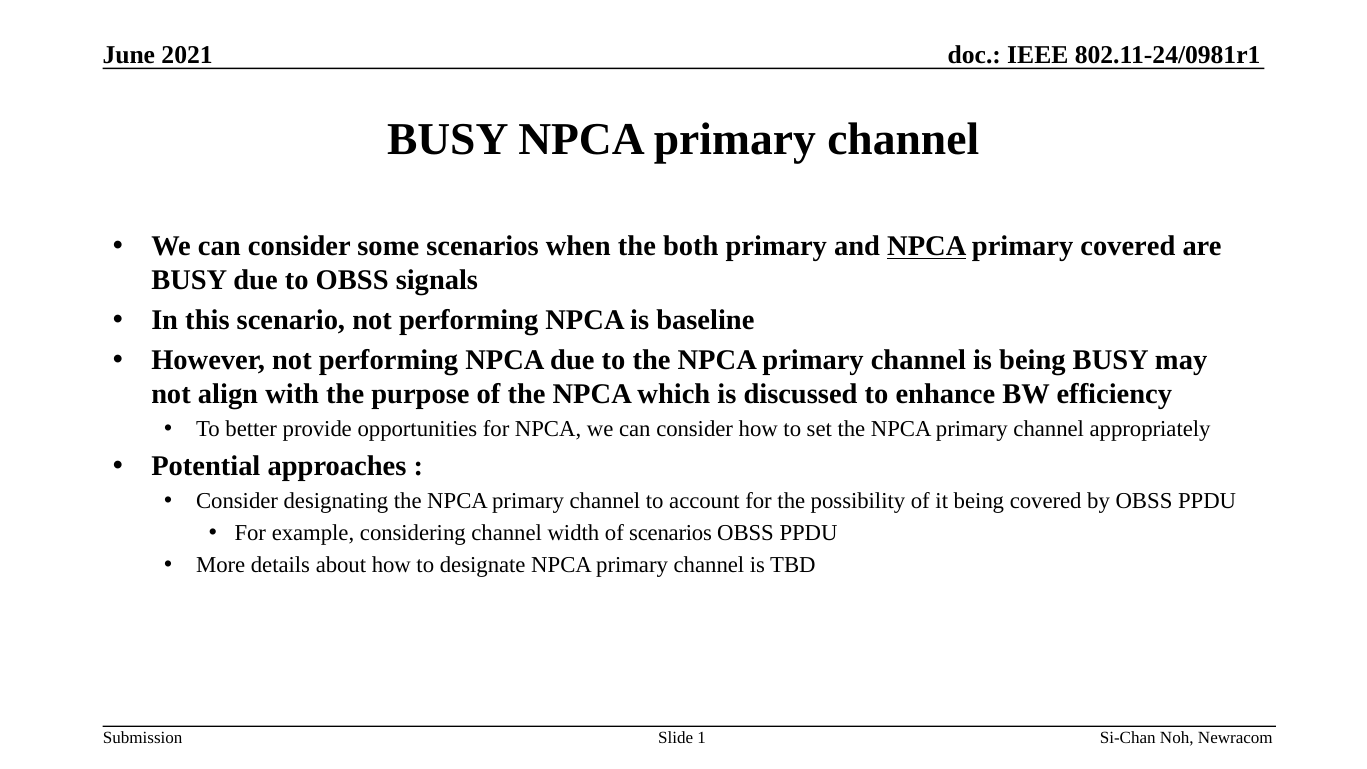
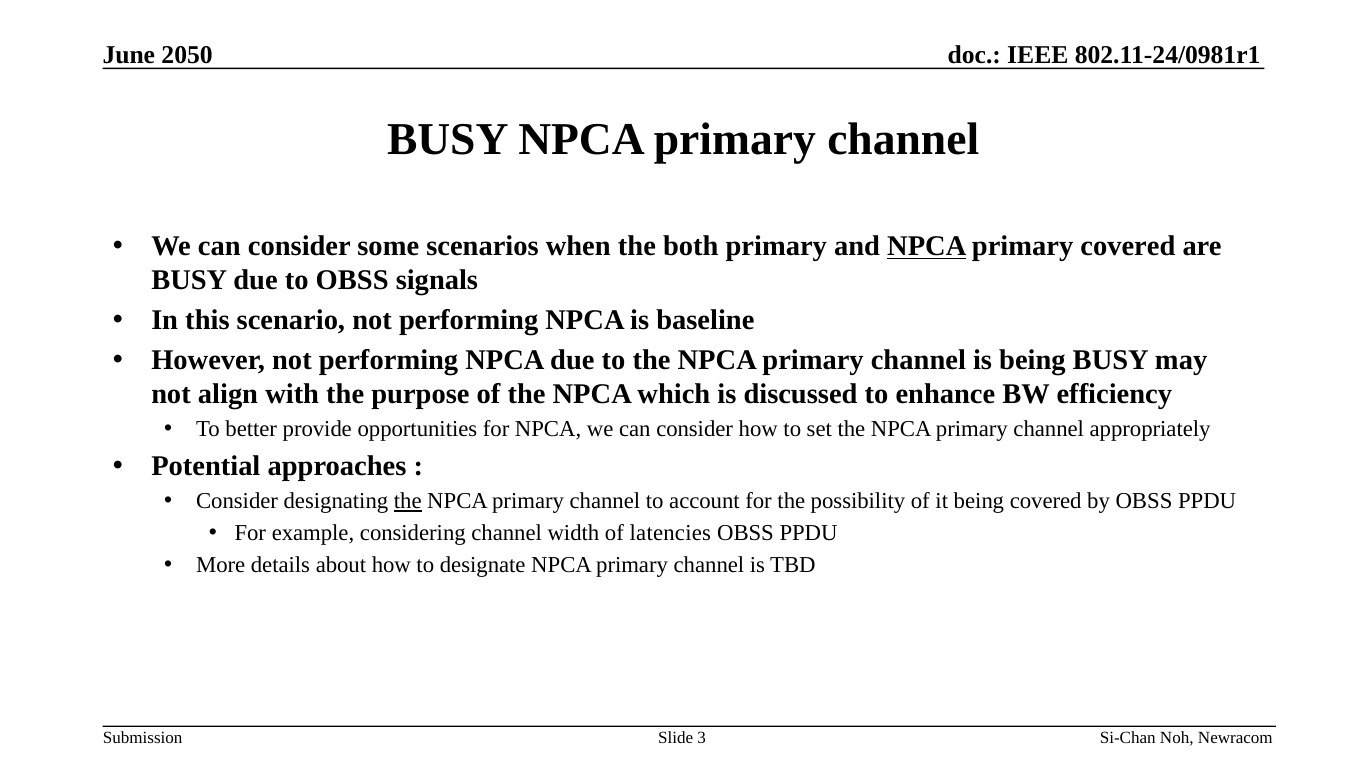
2021: 2021 -> 2050
the at (408, 501) underline: none -> present
of scenarios: scenarios -> latencies
1: 1 -> 3
